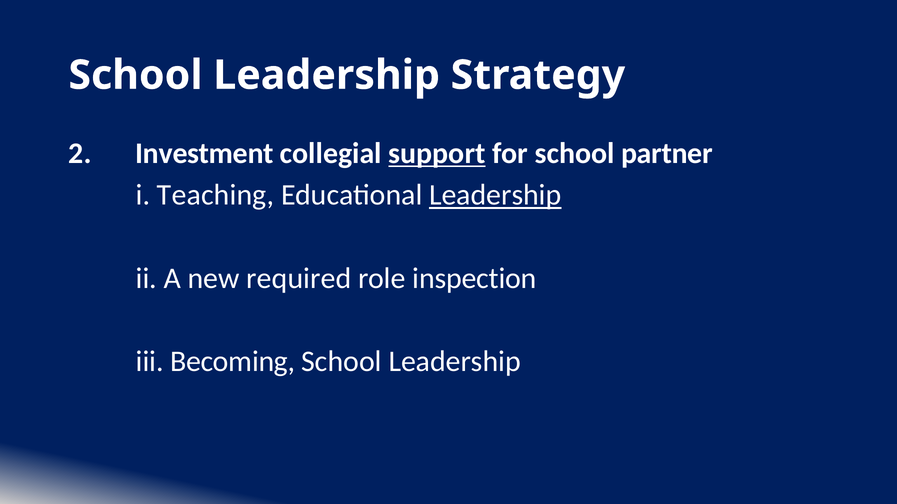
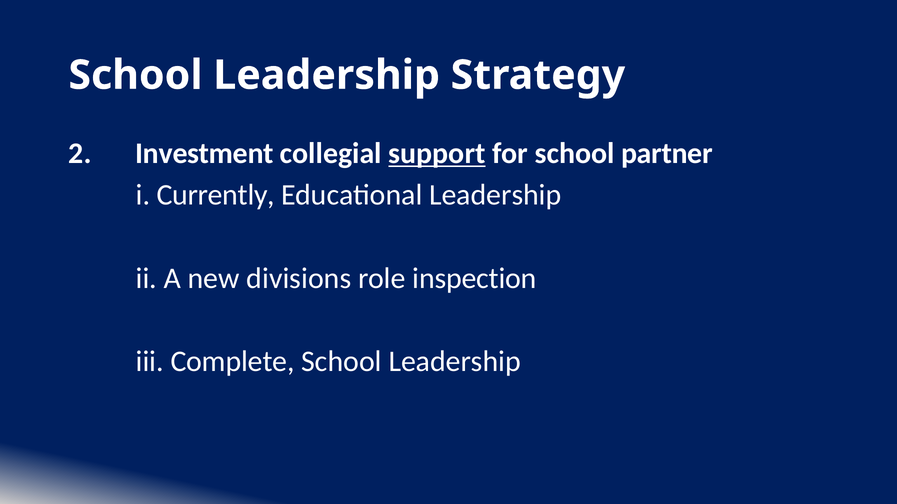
Teaching: Teaching -> Currently
Leadership at (495, 195) underline: present -> none
required: required -> divisions
Becoming: Becoming -> Complete
